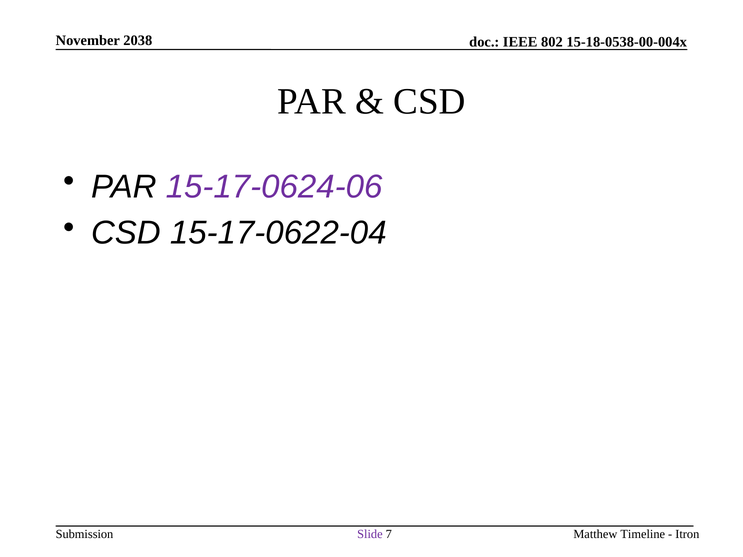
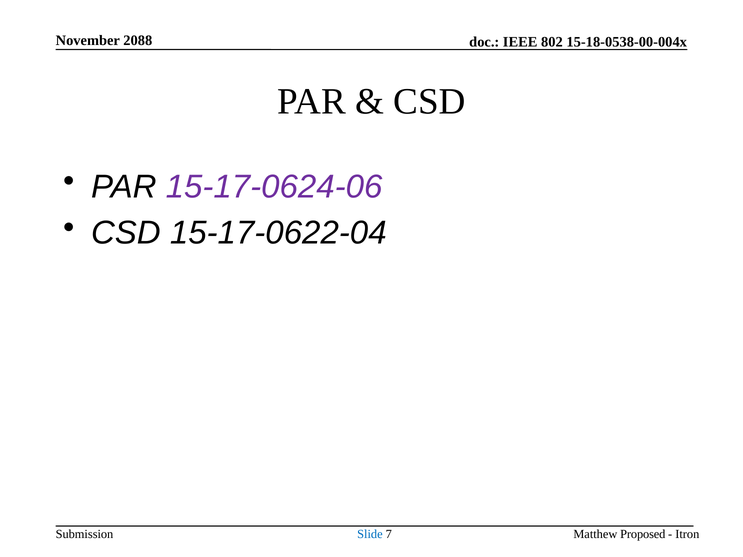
2038: 2038 -> 2088
Slide colour: purple -> blue
Timeline: Timeline -> Proposed
